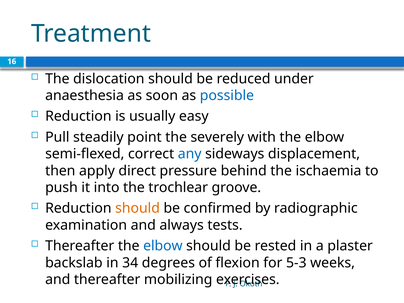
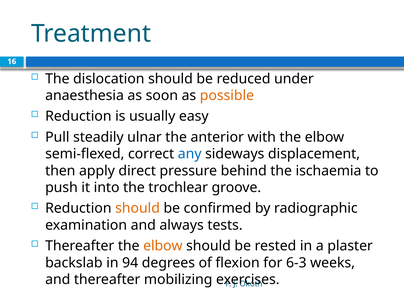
possible colour: blue -> orange
point: point -> ulnar
severely: severely -> anterior
elbow at (163, 246) colour: blue -> orange
34: 34 -> 94
5-3: 5-3 -> 6-3
